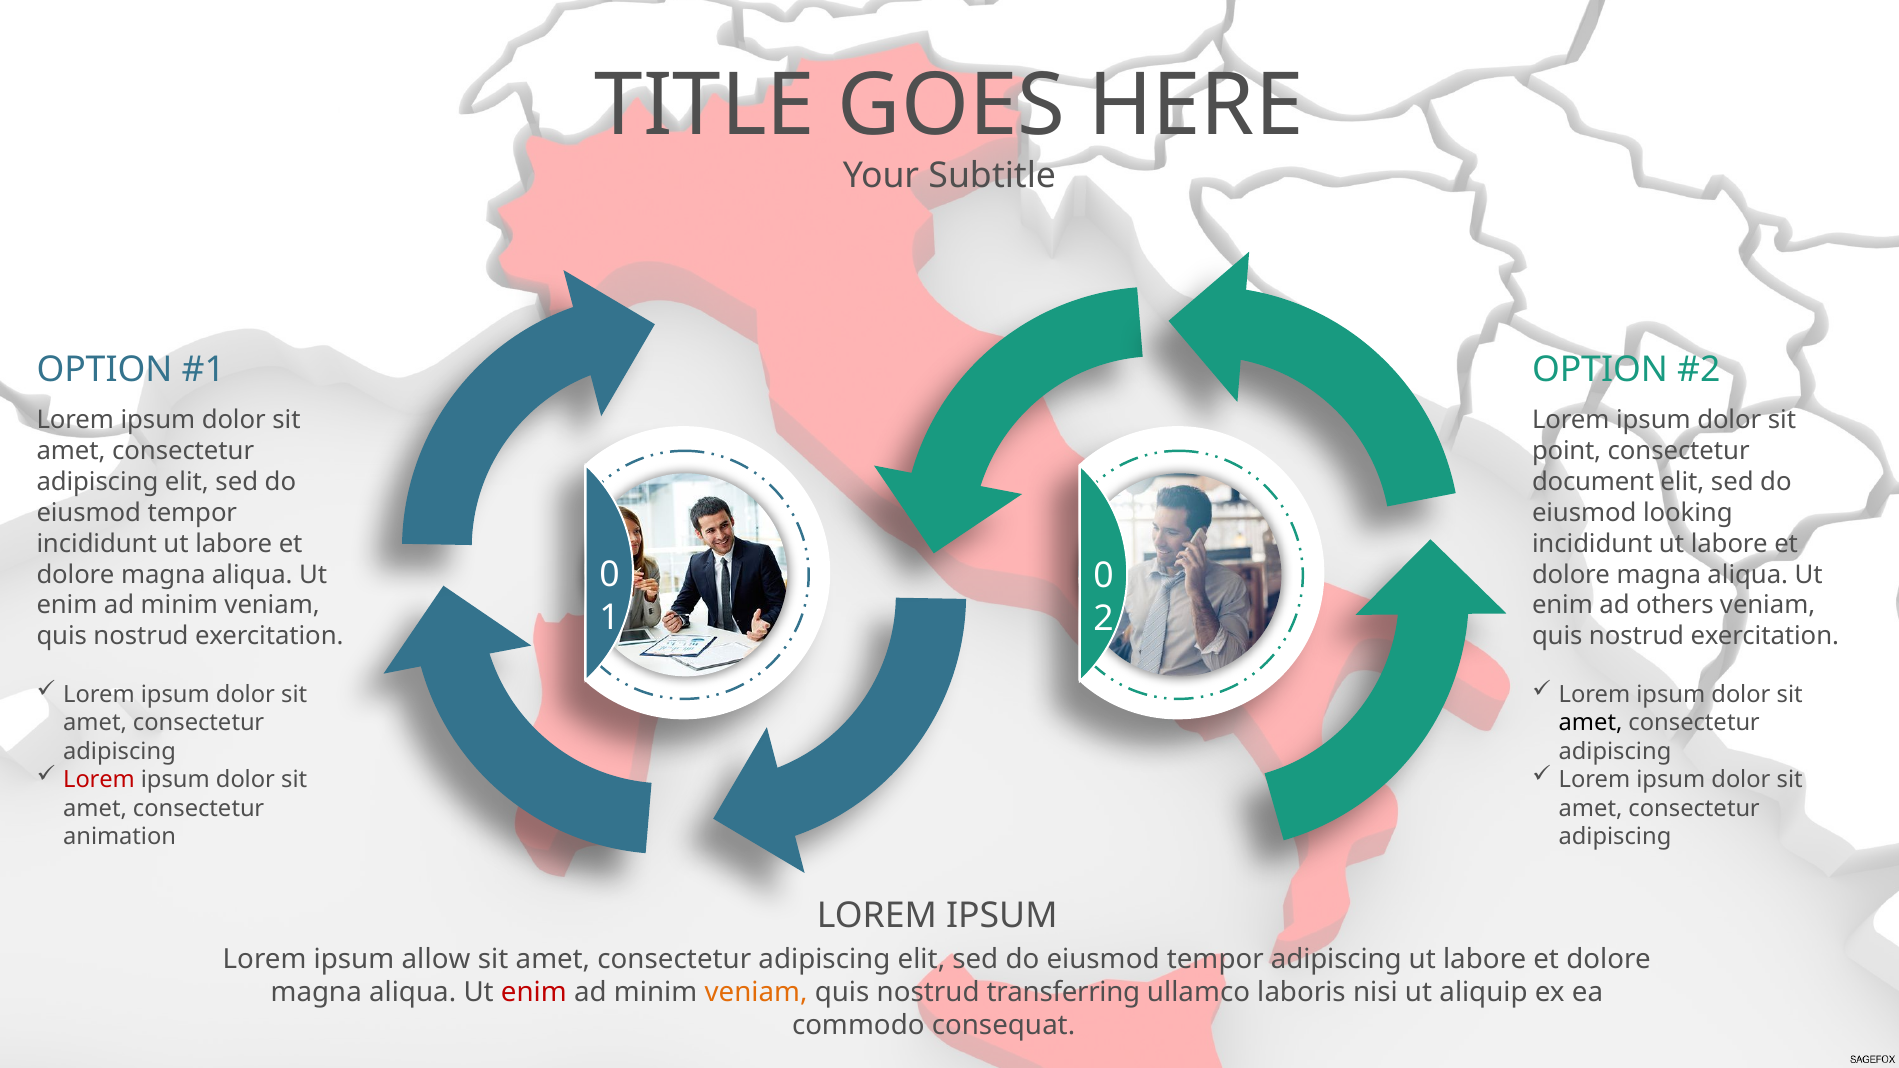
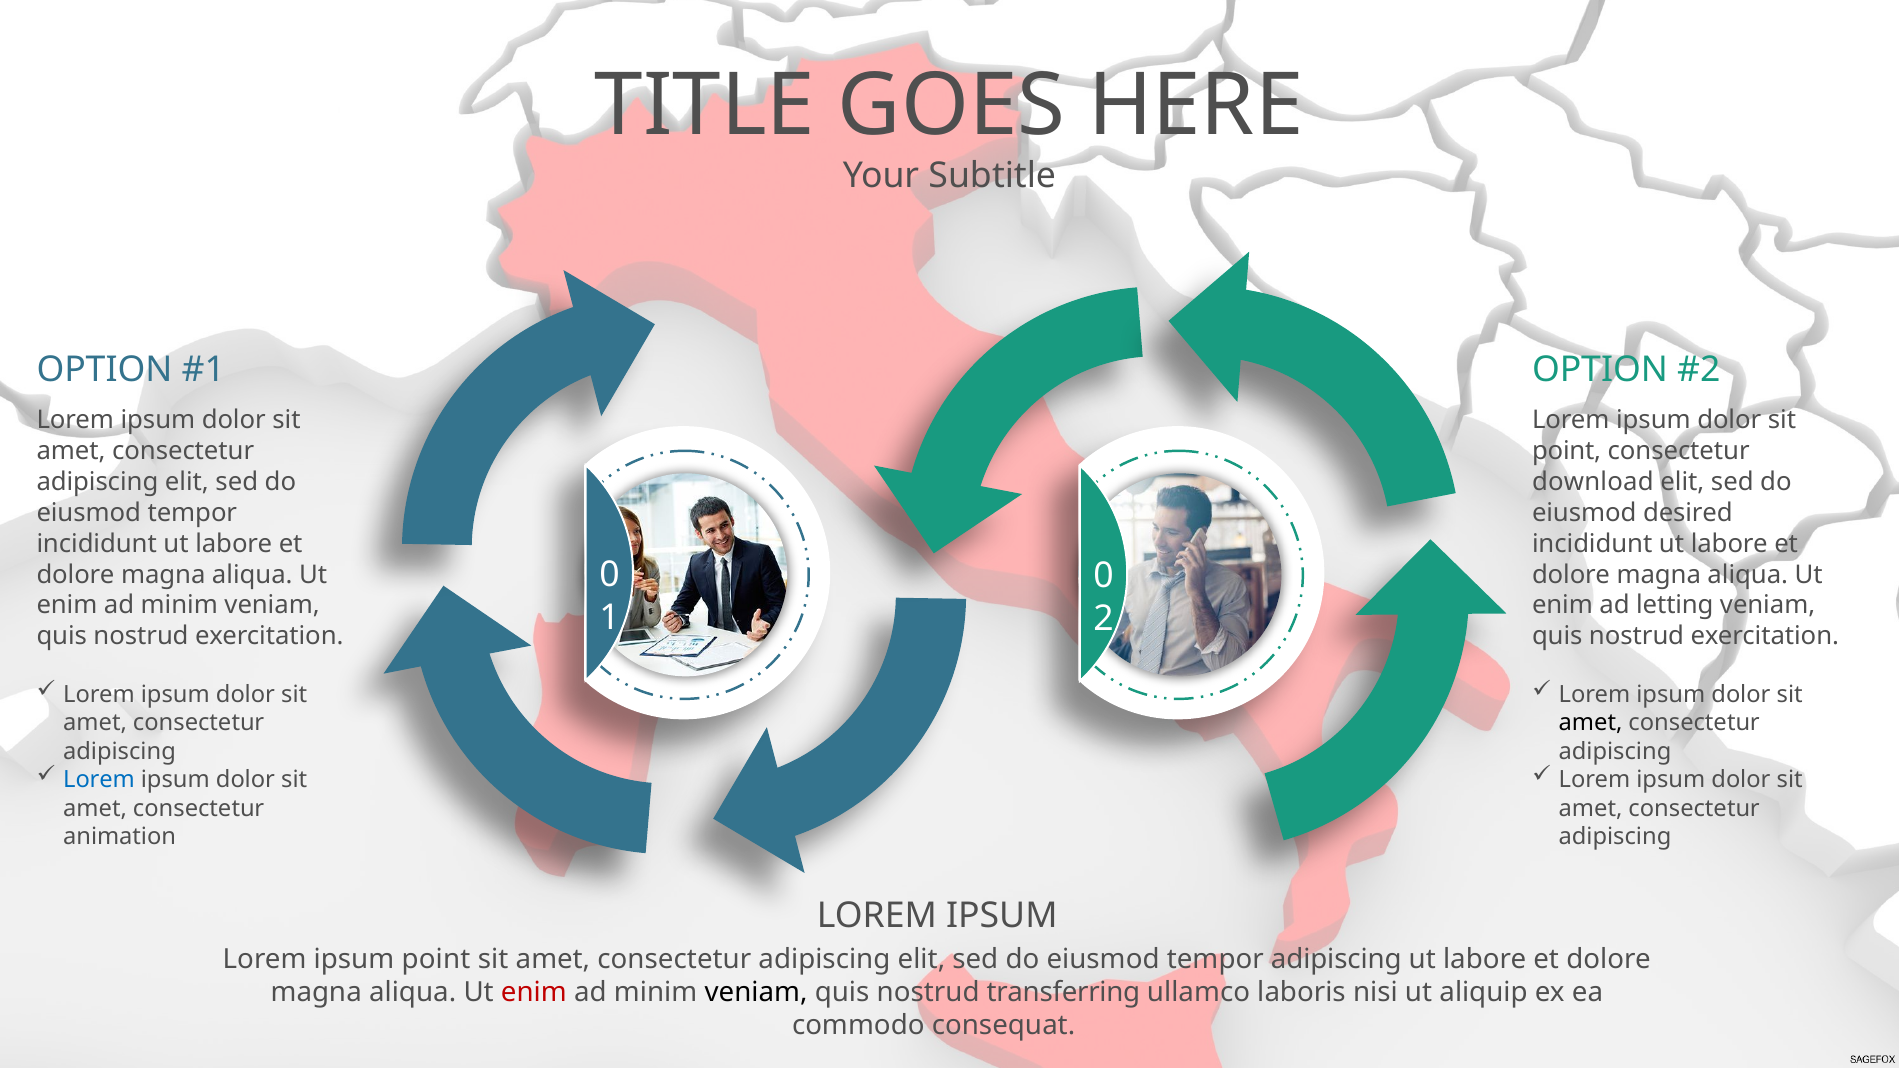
document: document -> download
looking: looking -> desired
others: others -> letting
Lorem at (99, 780) colour: red -> blue
ipsum allow: allow -> point
veniam at (756, 992) colour: orange -> black
